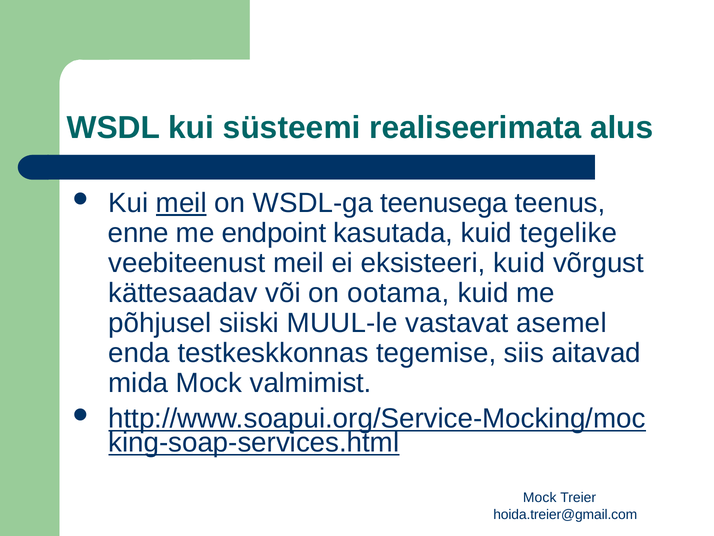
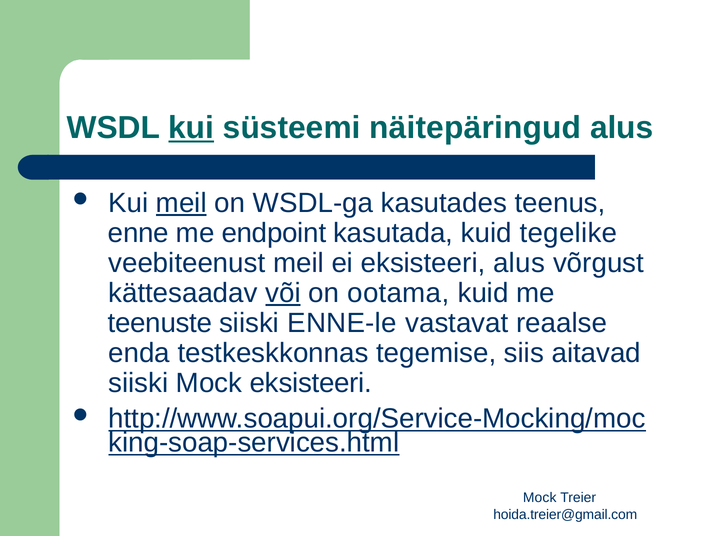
kui at (191, 128) underline: none -> present
realiseerimata: realiseerimata -> näitepäringud
teenusega: teenusega -> kasutades
eksisteeri kuid: kuid -> alus
või underline: none -> present
põhjusel: põhjusel -> teenuste
MUUL-le: MUUL-le -> ENNE-le
asemel: asemel -> reaalse
mida at (138, 383): mida -> siiski
Mock valmimist: valmimist -> eksisteeri
